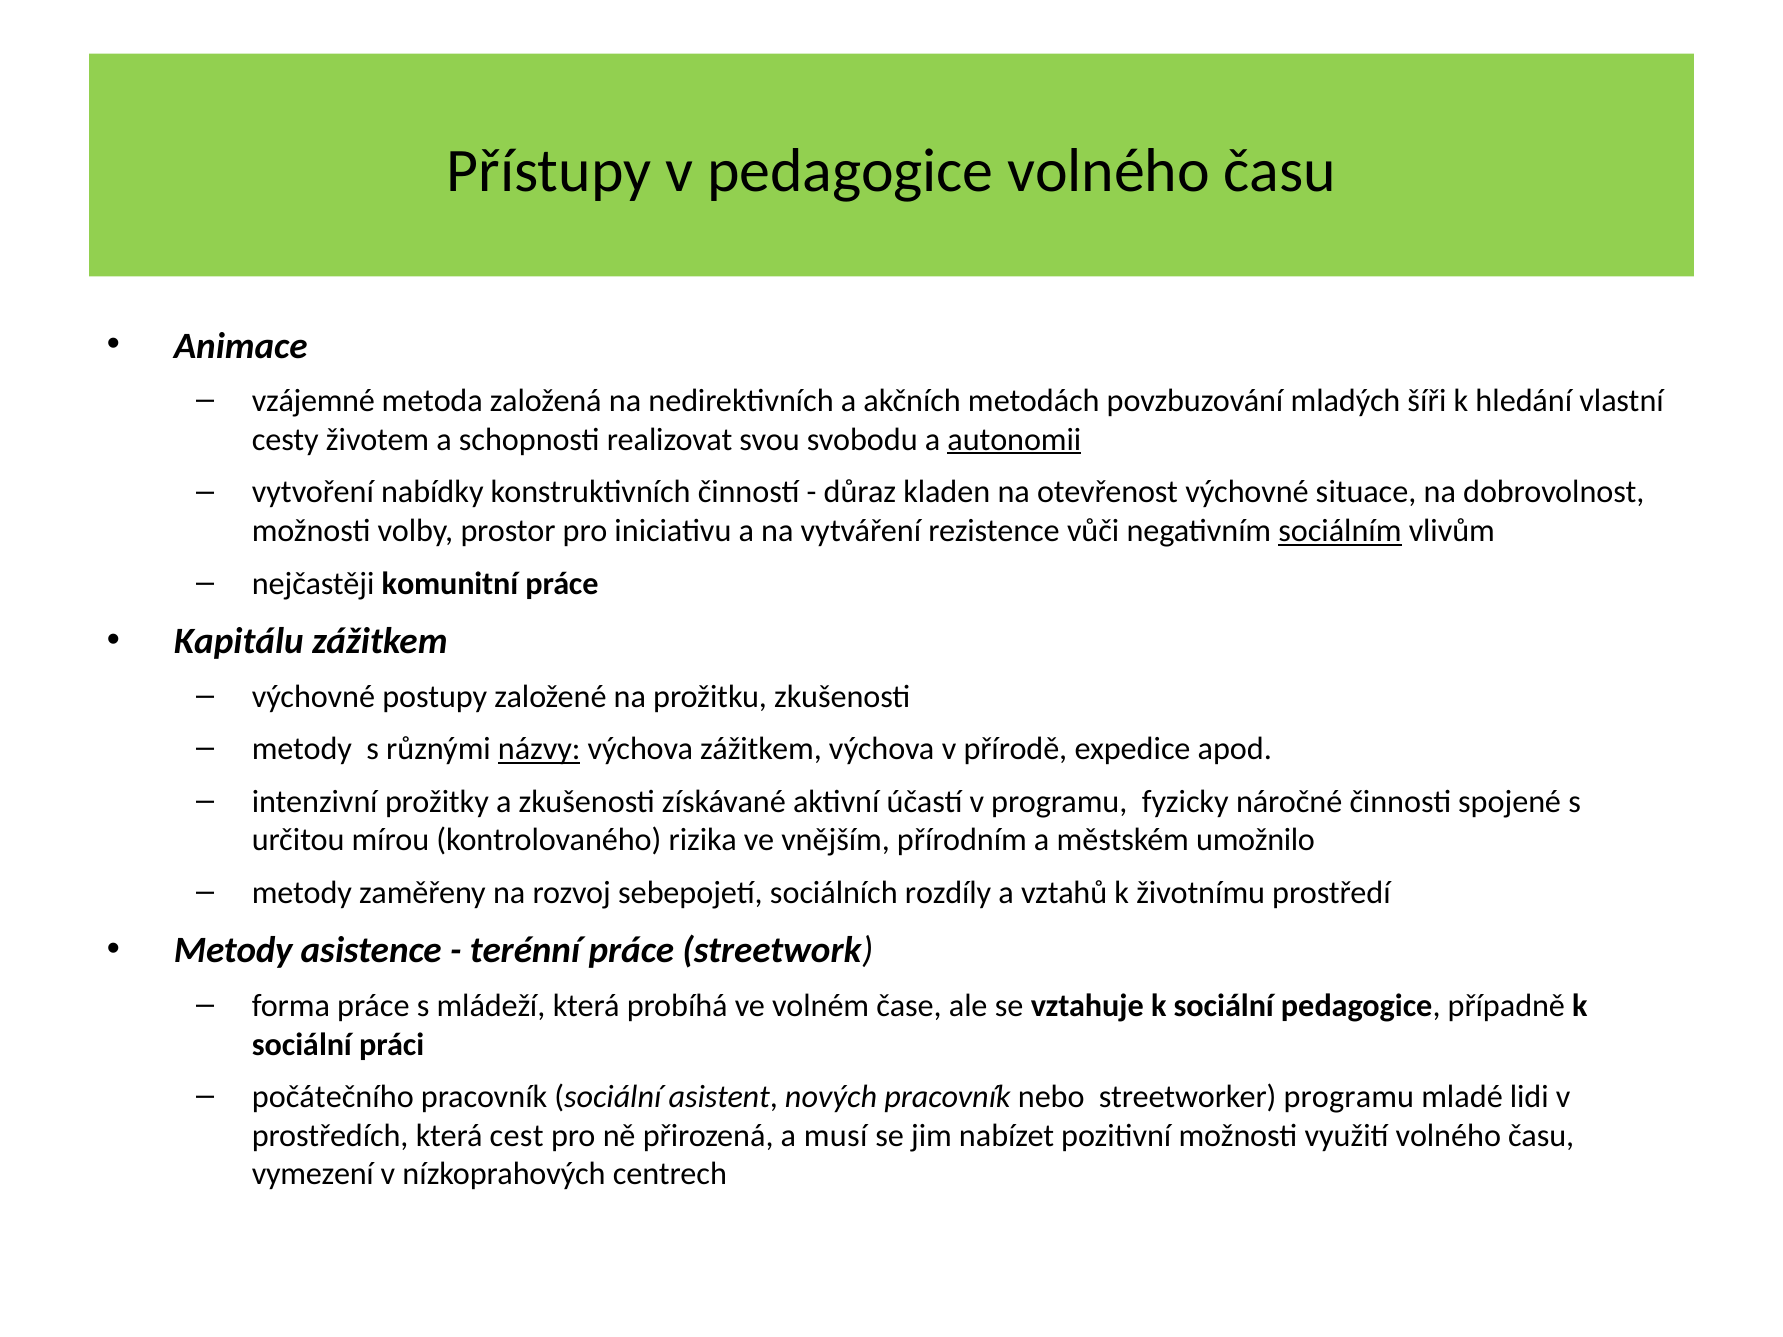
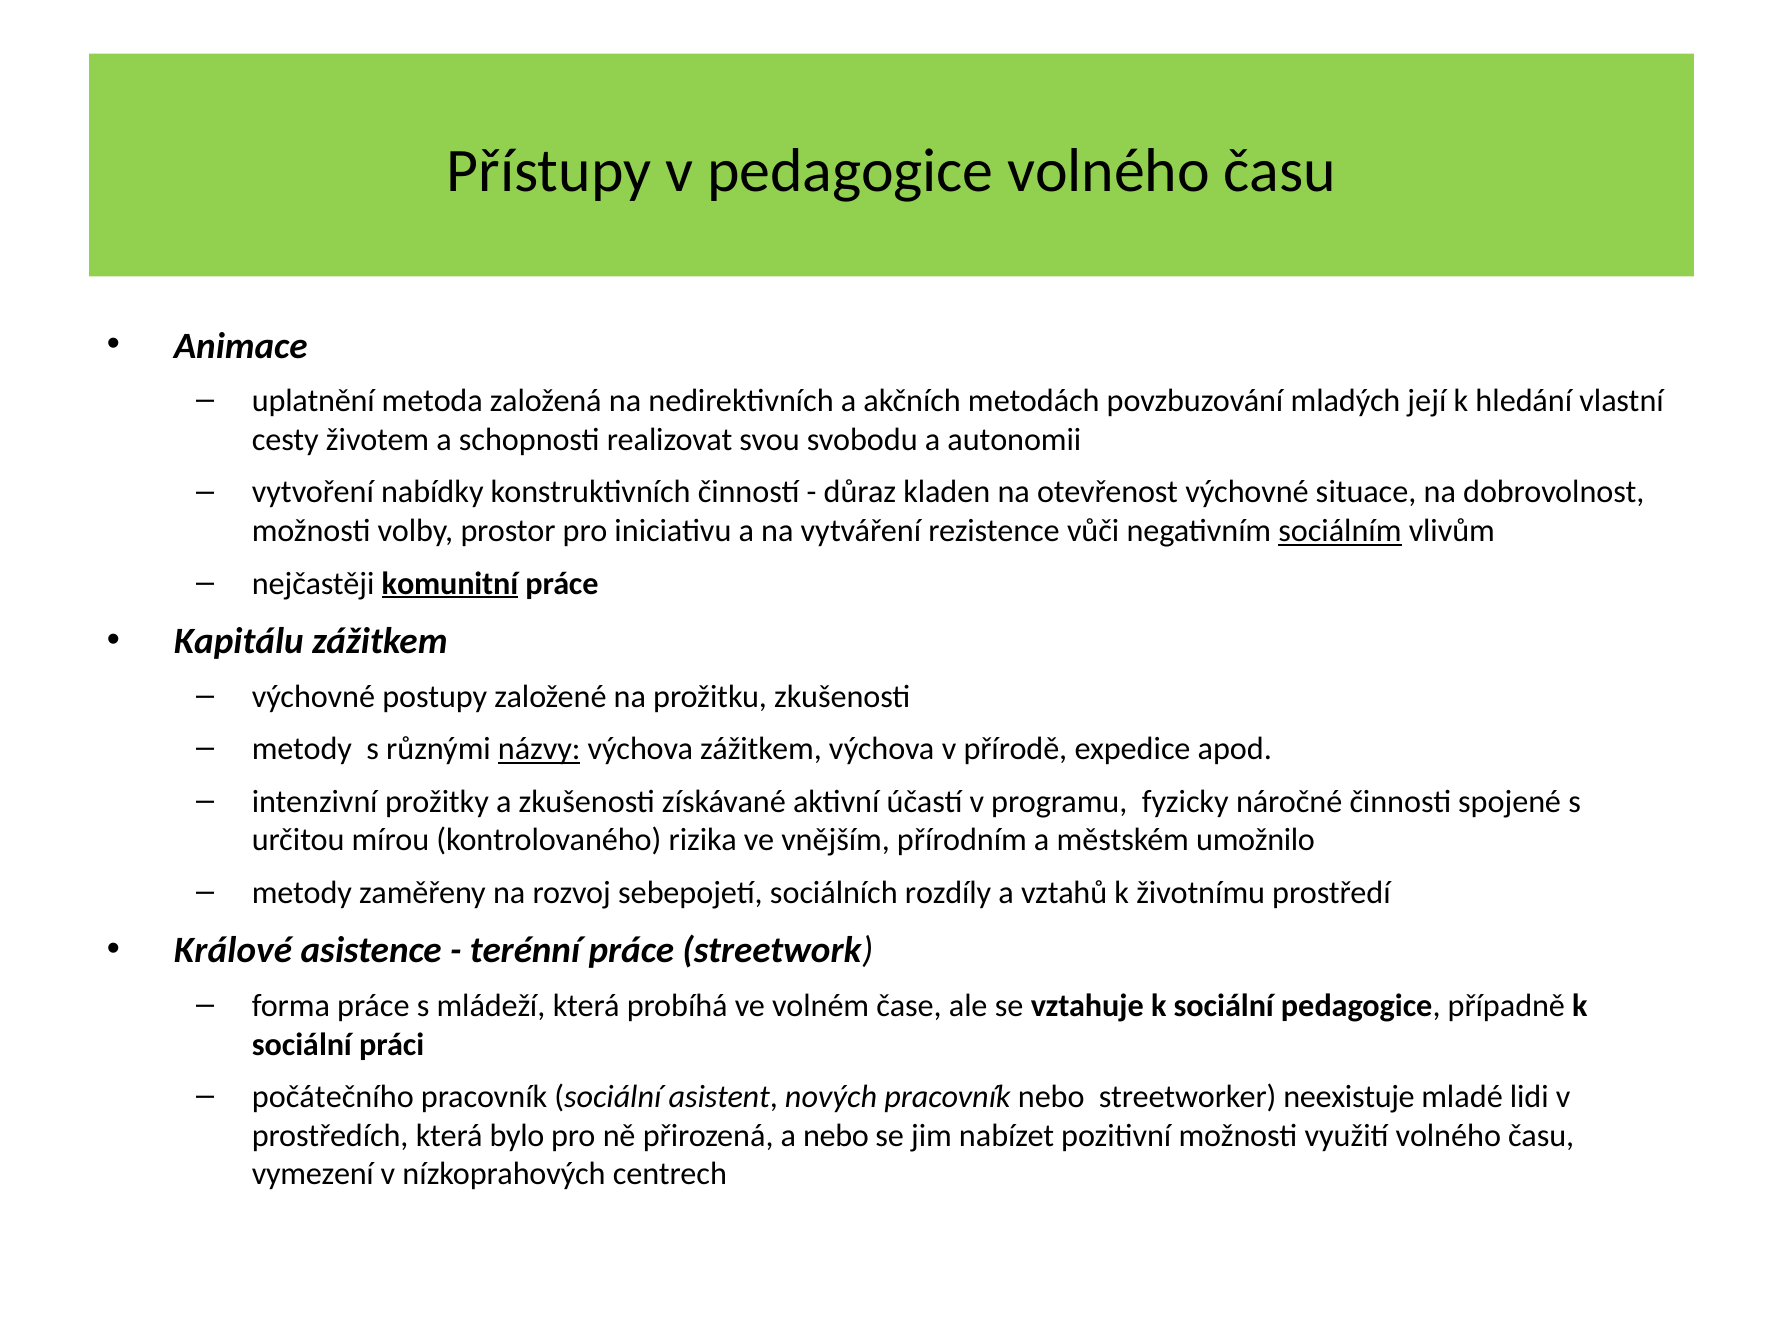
vzájemné: vzájemné -> uplatnění
šíři: šíři -> její
autonomii underline: present -> none
komunitní underline: none -> present
Metody at (233, 951): Metody -> Králové
streetworker programu: programu -> neexistuje
cest: cest -> bylo
a musí: musí -> nebo
